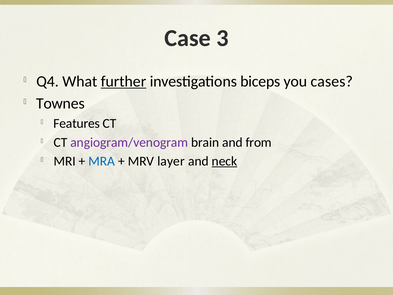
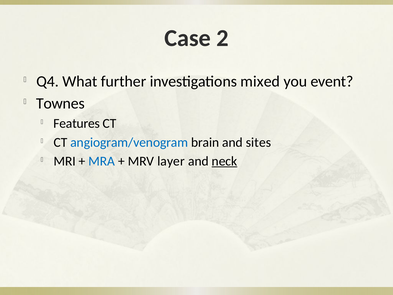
3: 3 -> 2
further underline: present -> none
biceps: biceps -> mixed
cases: cases -> event
angiogram/venogram colour: purple -> blue
from: from -> sites
